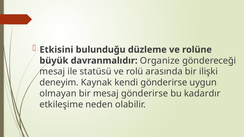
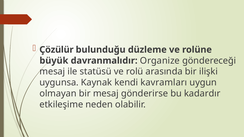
Etkisini: Etkisini -> Çözülür
deneyim: deneyim -> uygunsa
kendi gönderirse: gönderirse -> kavramları
